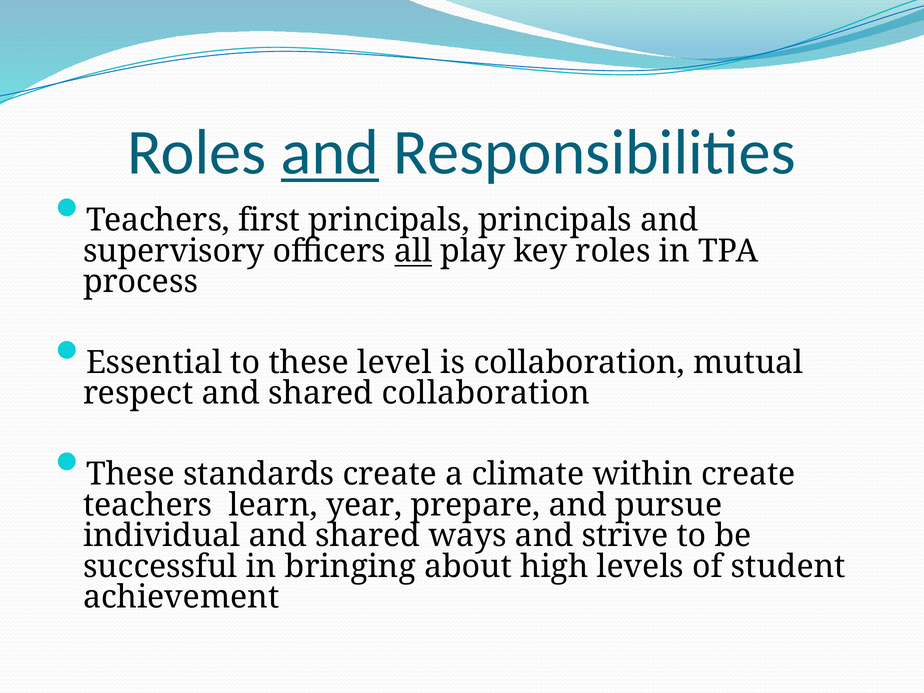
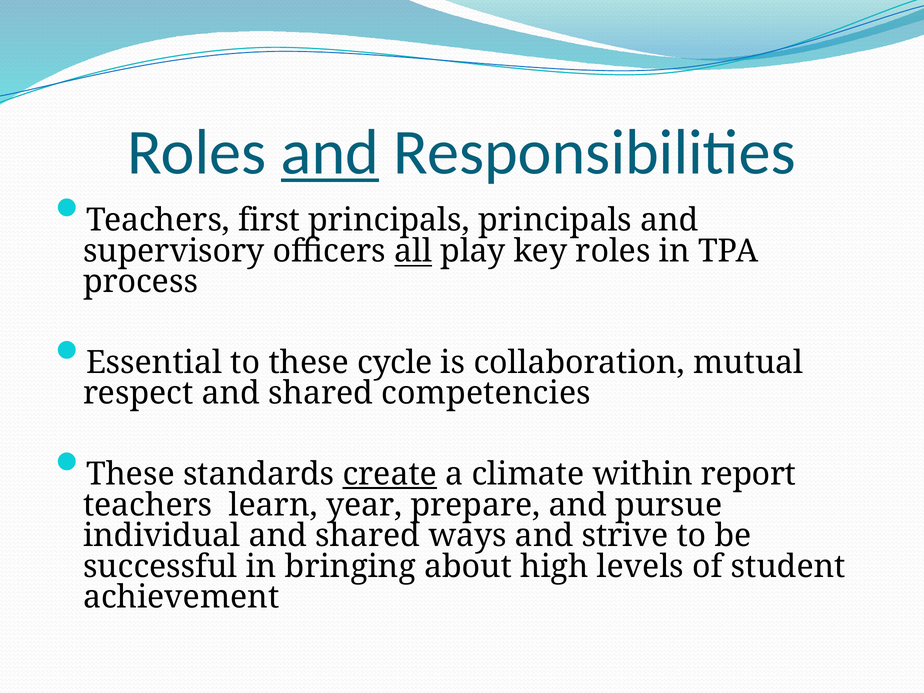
level: level -> cycle
shared collaboration: collaboration -> competencies
create at (390, 474) underline: none -> present
within create: create -> report
